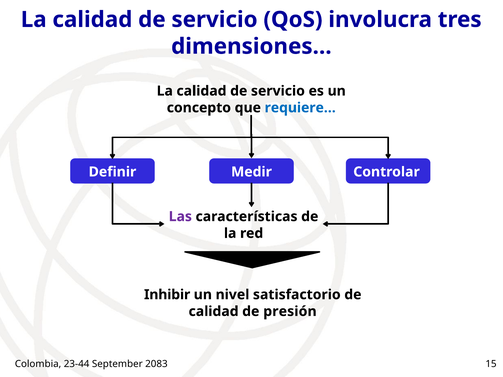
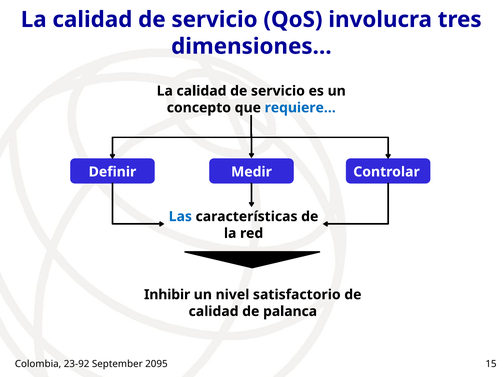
Las colour: purple -> blue
presión: presión -> palanca
23-44: 23-44 -> 23-92
2083: 2083 -> 2095
